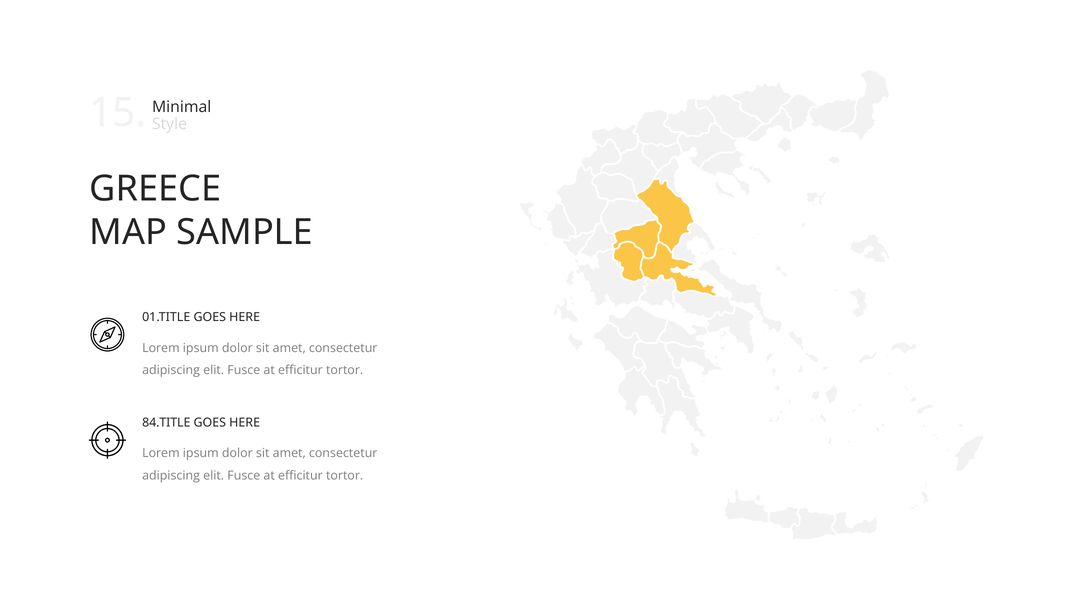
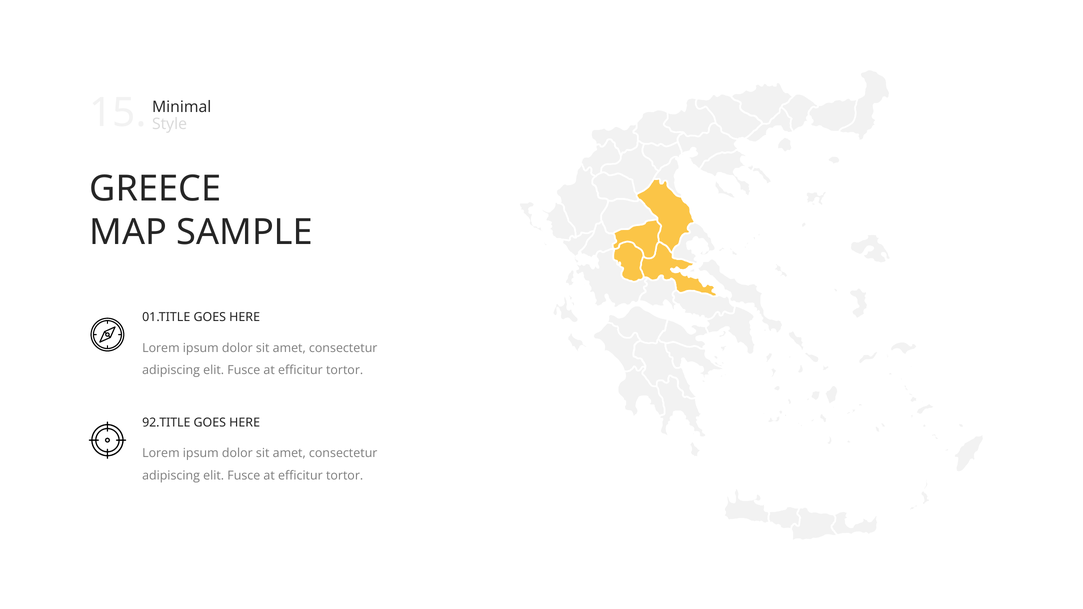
84.TITLE: 84.TITLE -> 92.TITLE
